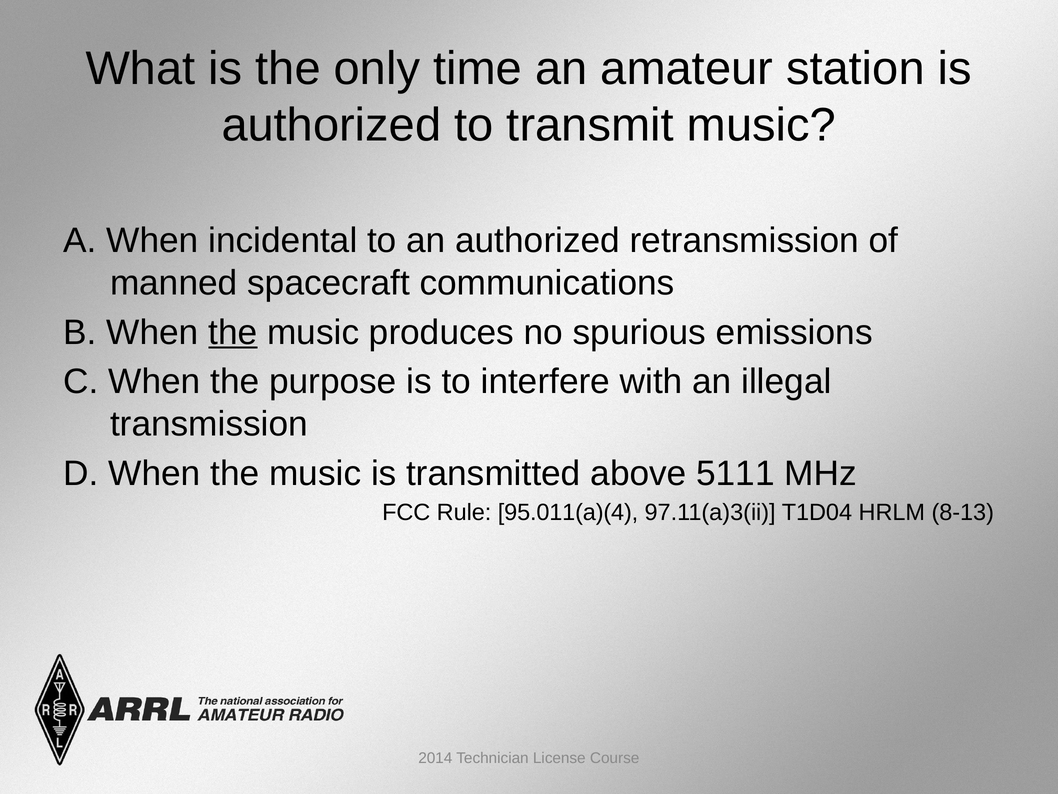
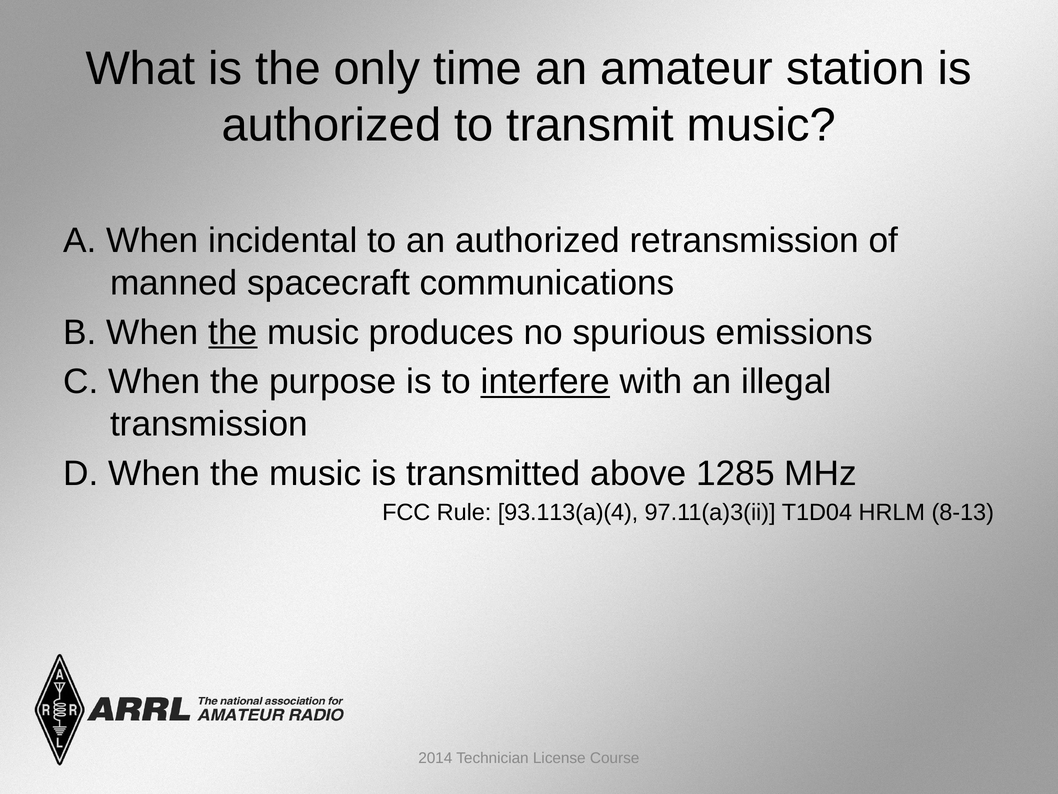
interfere underline: none -> present
5111: 5111 -> 1285
95.011(a)(4: 95.011(a)(4 -> 93.113(a)(4
